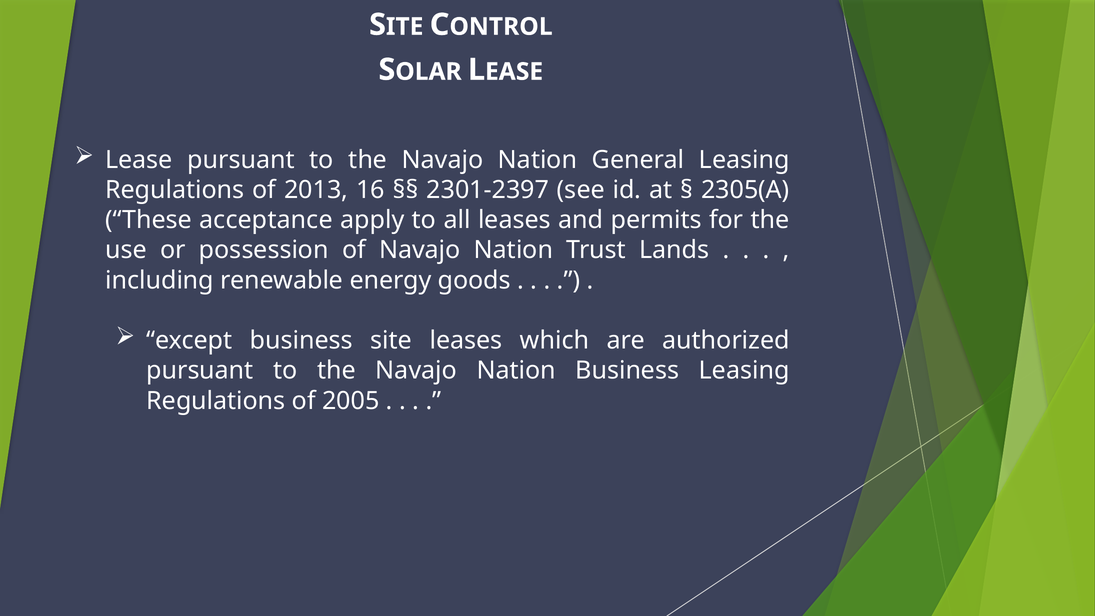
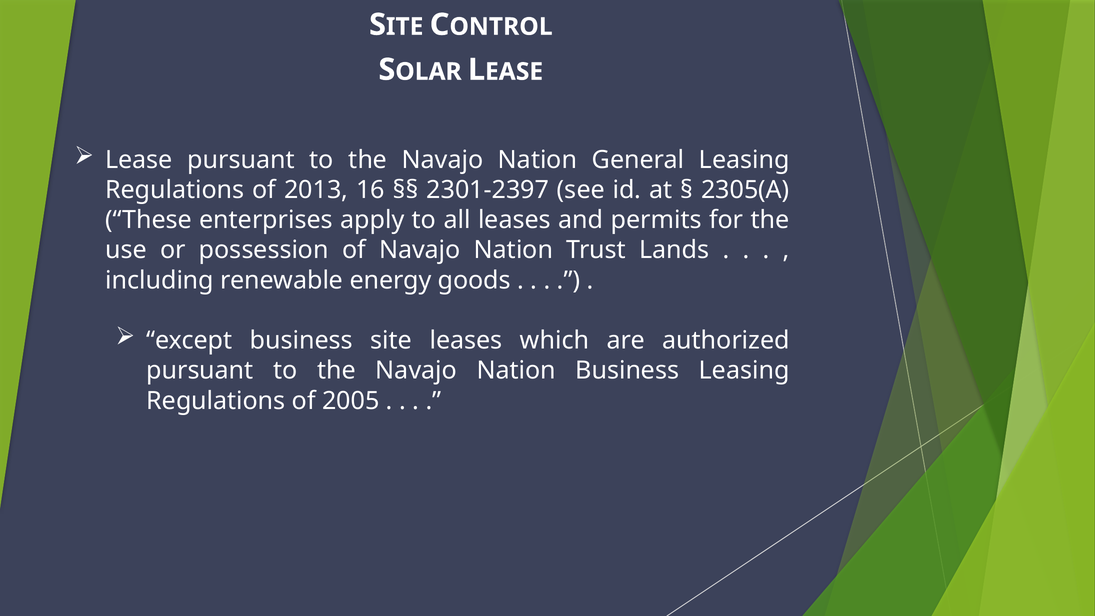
acceptance: acceptance -> enterprises
